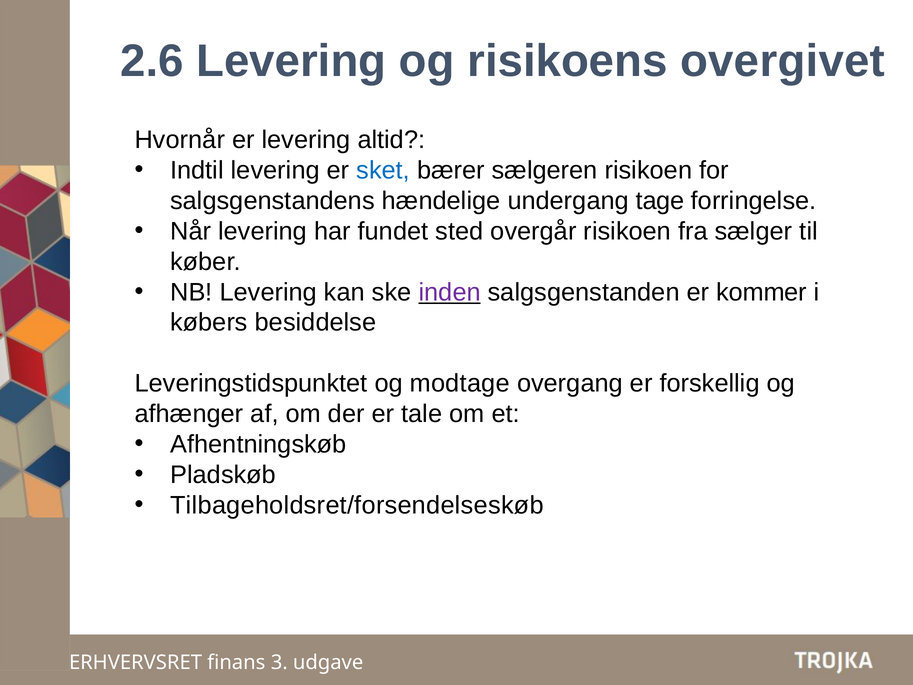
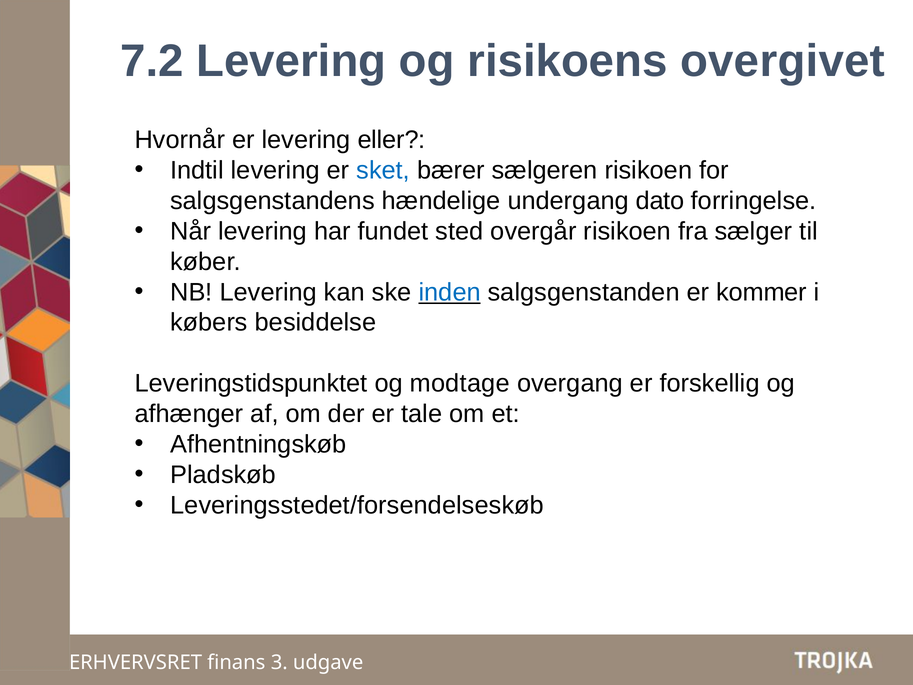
2.6: 2.6 -> 7.2
altid: altid -> eller
tage: tage -> dato
inden colour: purple -> blue
Tilbageholdsret/forsendelseskøb: Tilbageholdsret/forsendelseskøb -> Leveringsstedet/forsendelseskøb
